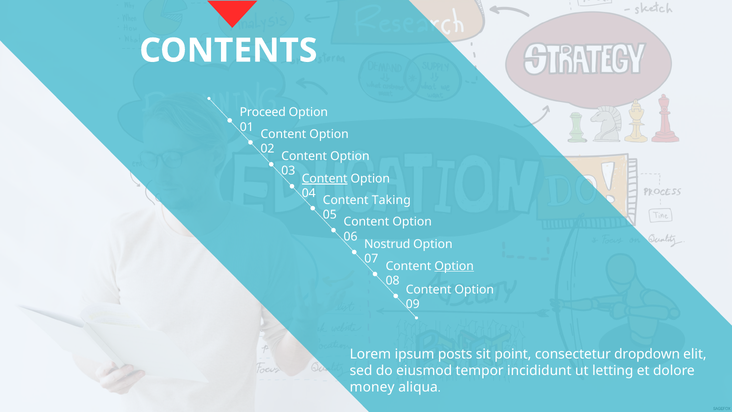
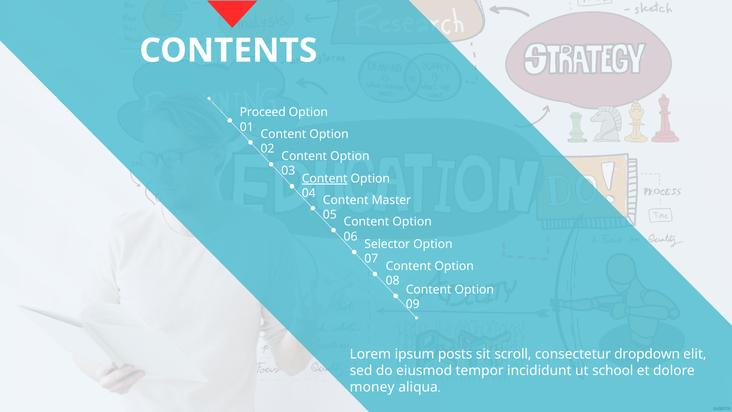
Taking: Taking -> Master
Nostrud: Nostrud -> Selector
Option at (454, 266) underline: present -> none
point: point -> scroll
letting: letting -> school
